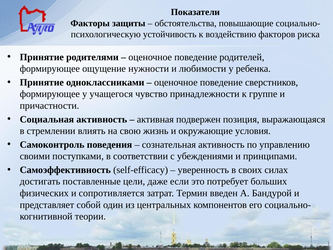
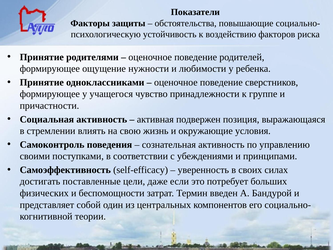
сопротивляется: сопротивляется -> беспомощности
